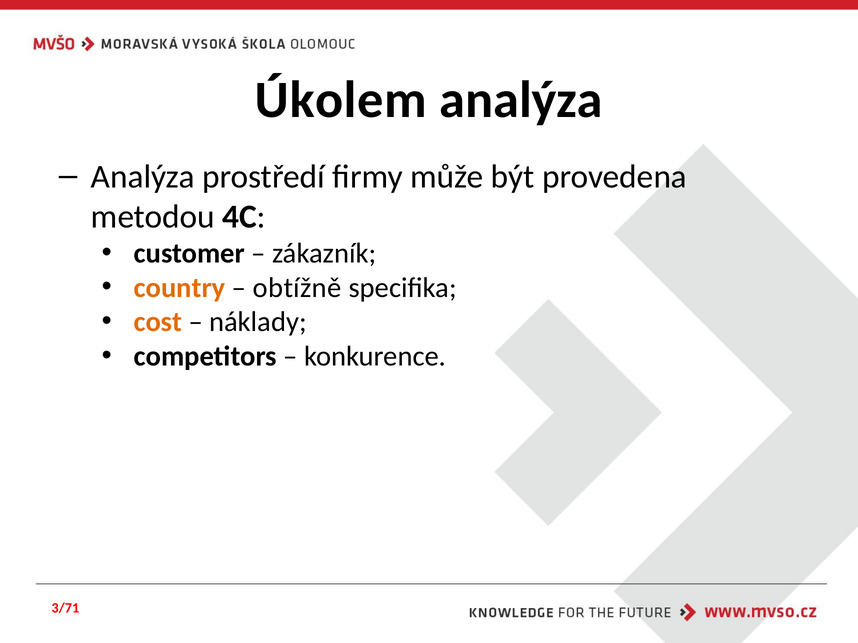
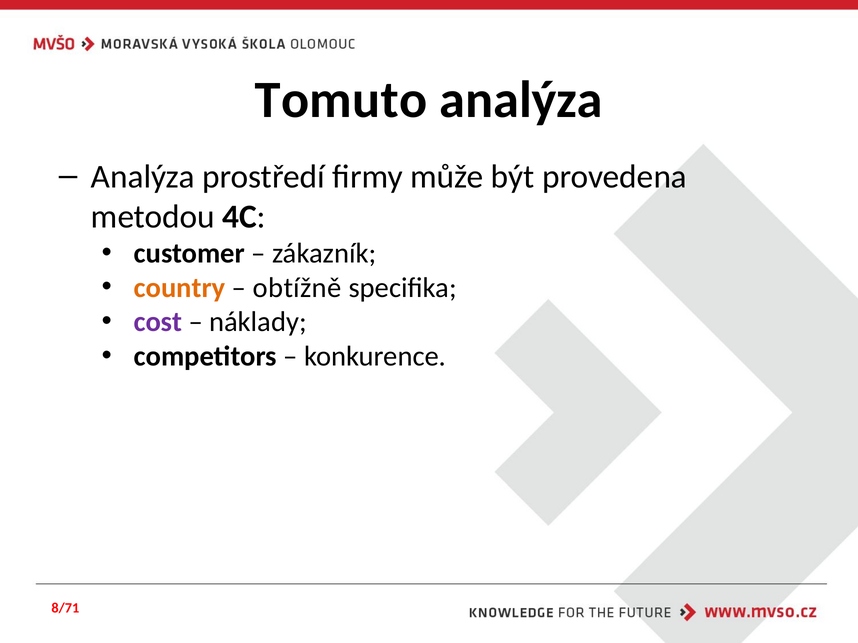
Úkolem: Úkolem -> Tomuto
cost colour: orange -> purple
3/71: 3/71 -> 8/71
